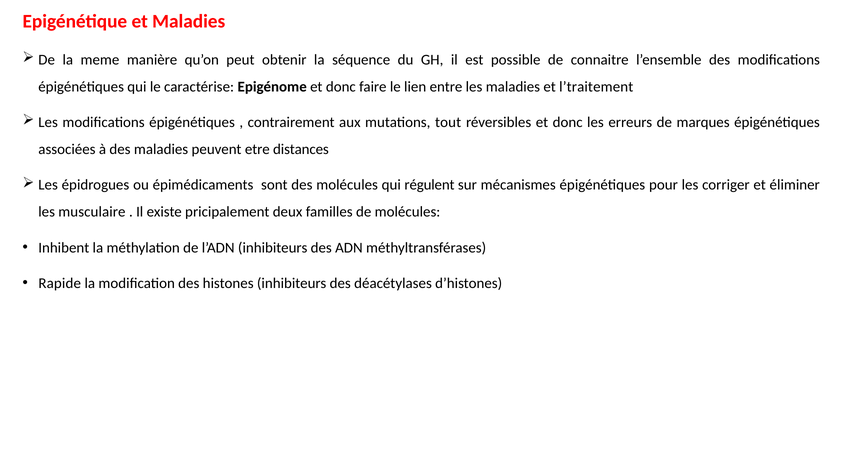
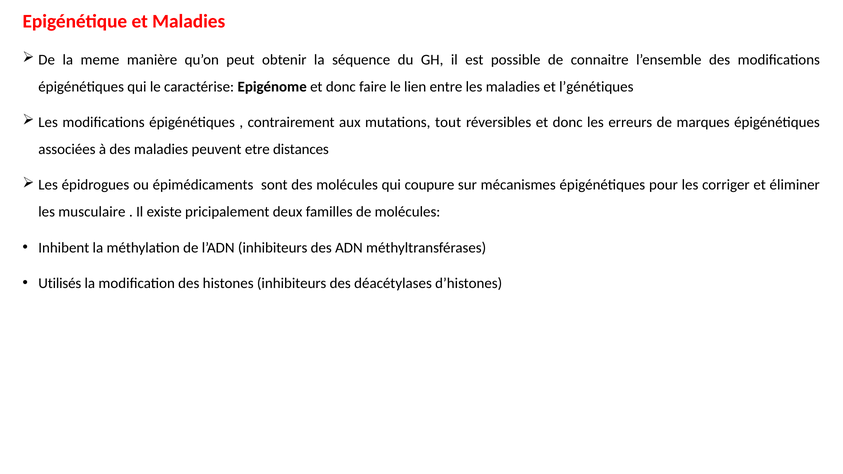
l’traitement: l’traitement -> l’génétiques
régulent: régulent -> coupure
Rapide: Rapide -> Utilisés
